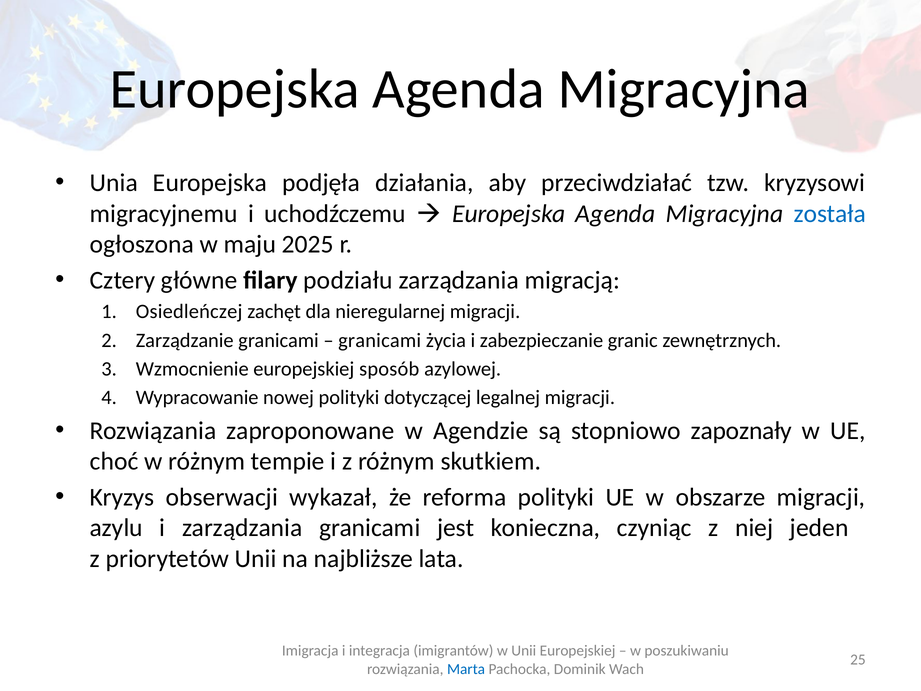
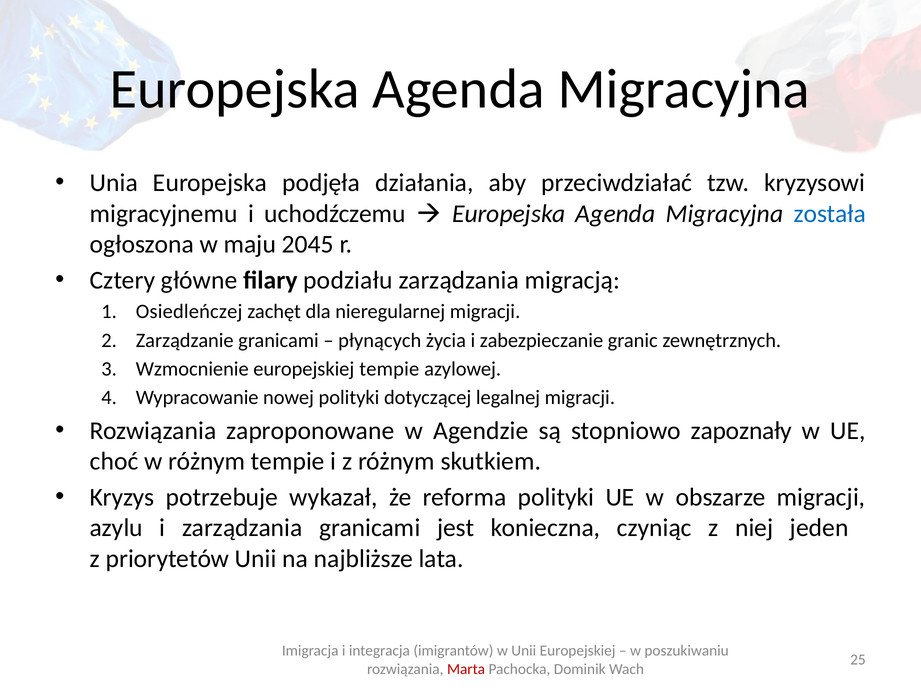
2025: 2025 -> 2045
granicami at (380, 340): granicami -> płynących
europejskiej sposób: sposób -> tempie
obserwacji: obserwacji -> potrzebuje
Marta colour: blue -> red
